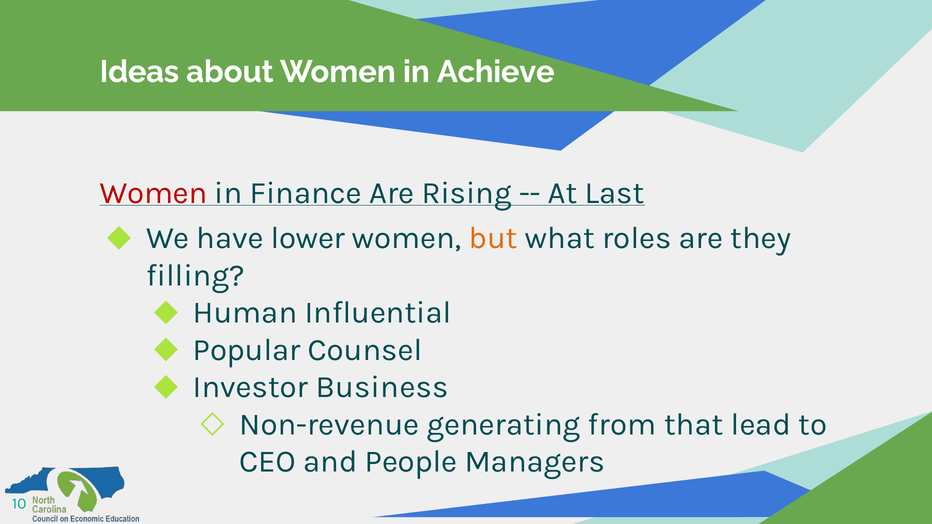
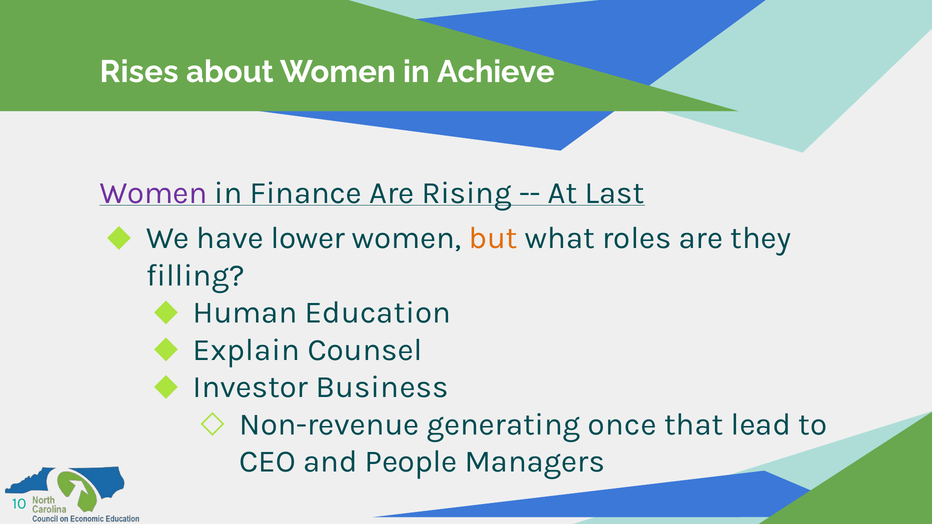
Ideas: Ideas -> Rises
Women at (154, 193) colour: red -> purple
Influential: Influential -> Education
Popular: Popular -> Explain
from: from -> once
